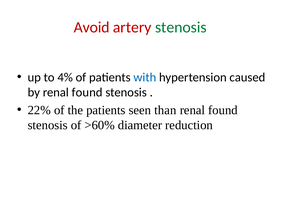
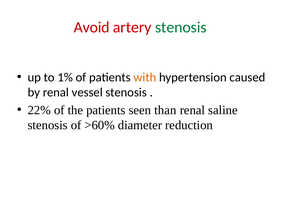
4%: 4% -> 1%
with colour: blue -> orange
by renal found: found -> vessel
found at (223, 110): found -> saline
